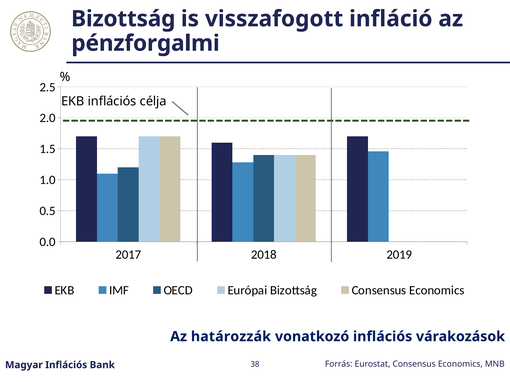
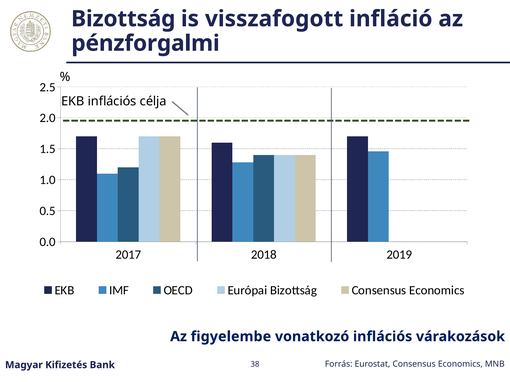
határozzák: határozzák -> figyelembe
Magyar Inflációs: Inflációs -> Kifizetés
